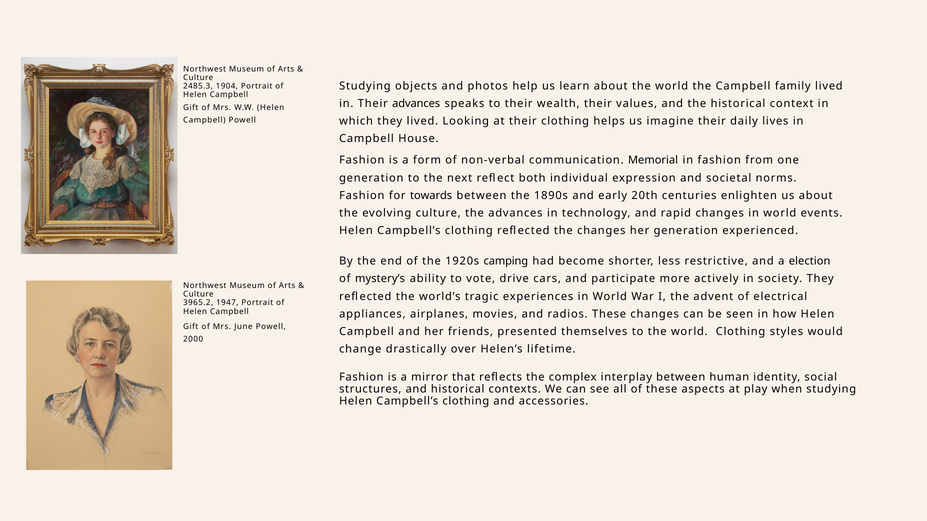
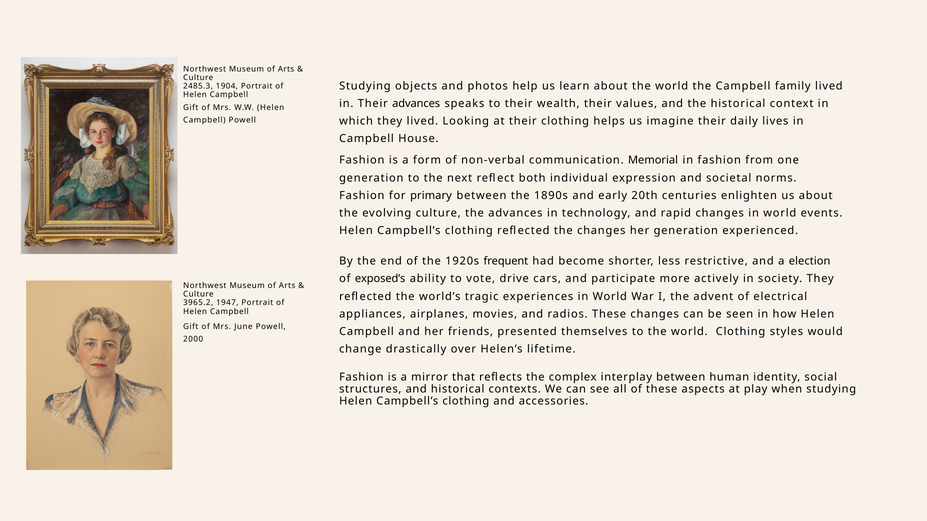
towards: towards -> primary
camping: camping -> frequent
mystery’s: mystery’s -> exposed’s
